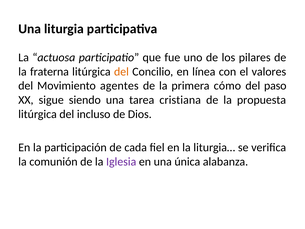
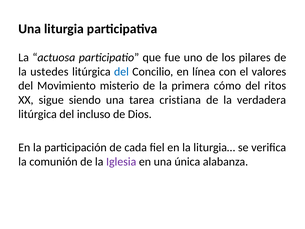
fraterna: fraterna -> ustedes
del at (121, 72) colour: orange -> blue
agentes: agentes -> misterio
paso: paso -> ritos
propuesta: propuesta -> verdadera
